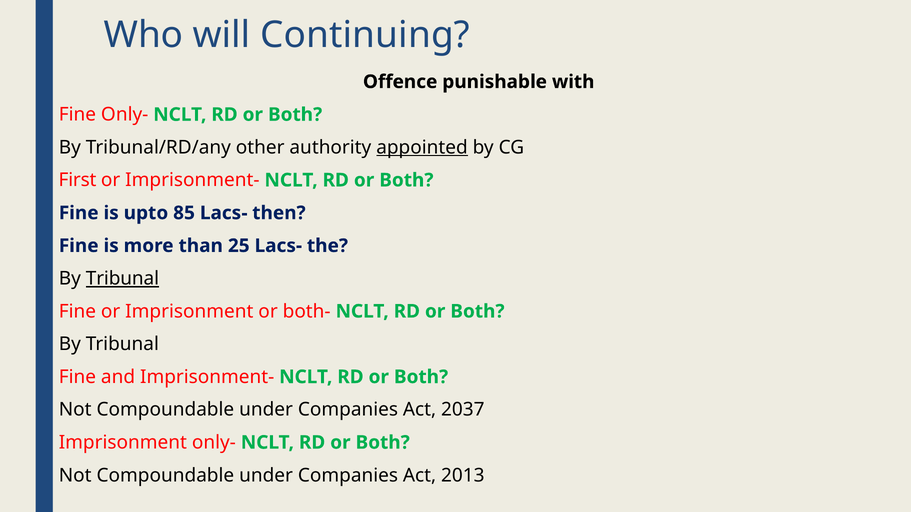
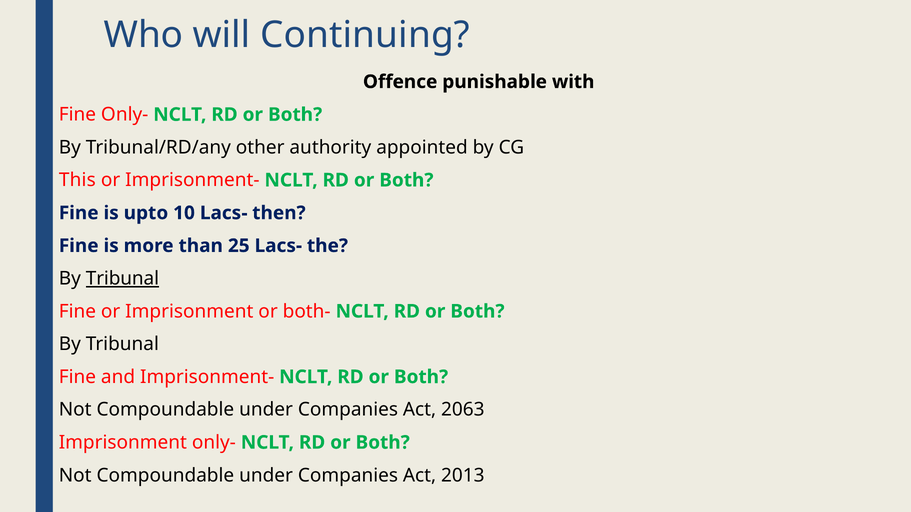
appointed underline: present -> none
First: First -> This
85: 85 -> 10
2037: 2037 -> 2063
